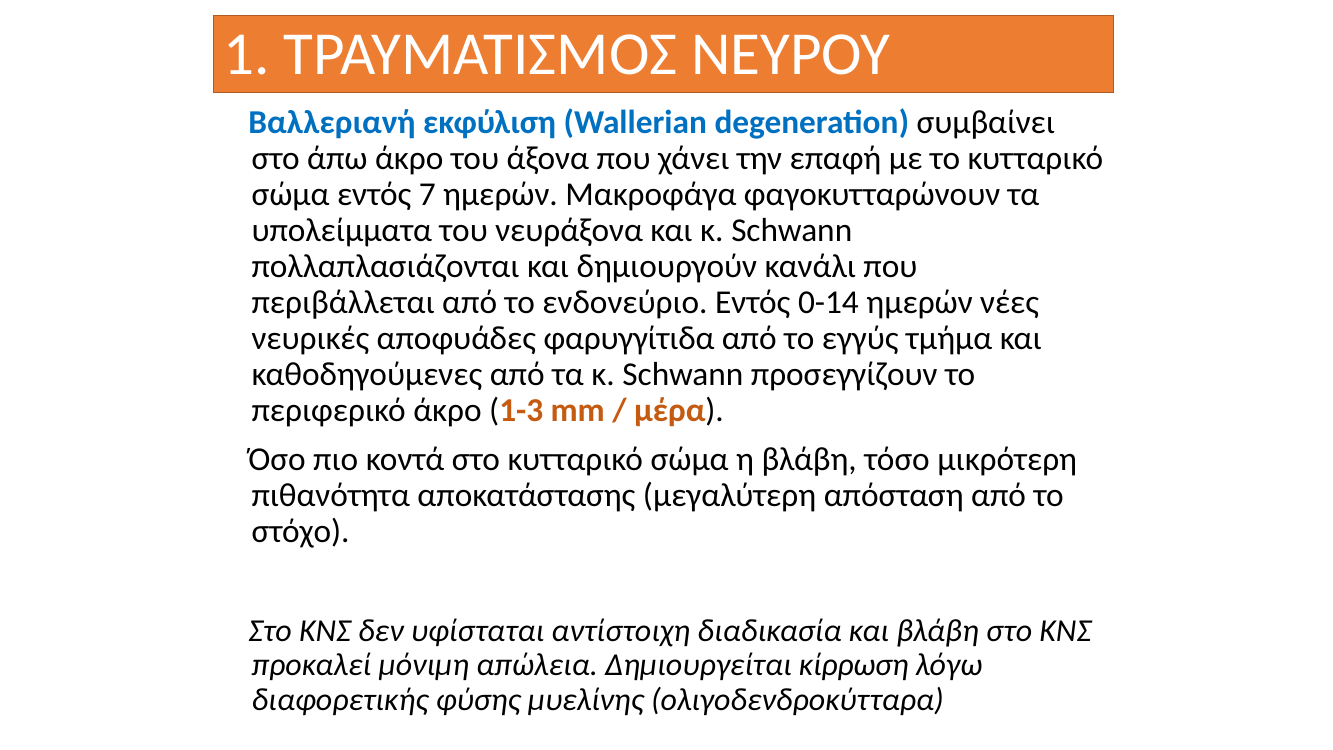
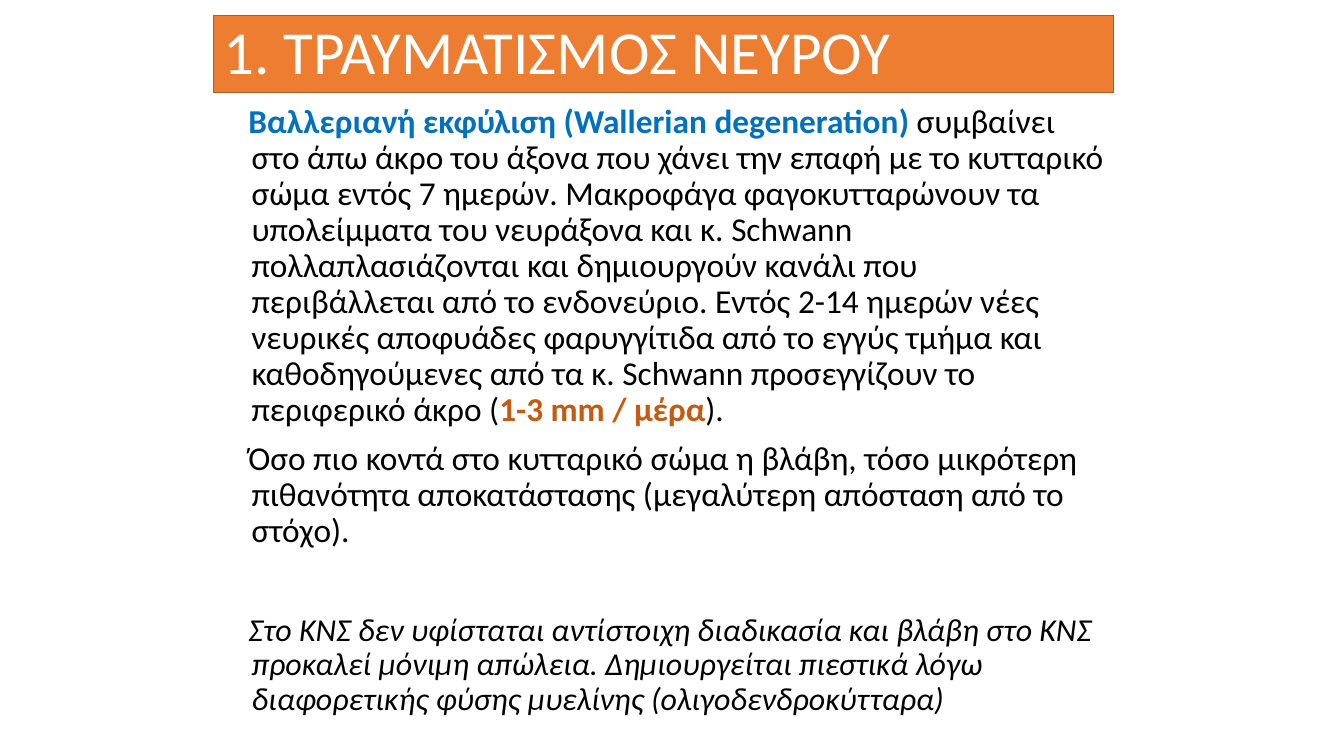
0-14: 0-14 -> 2-14
κίρρωση: κίρρωση -> πιεστικά
